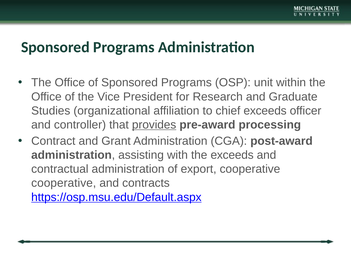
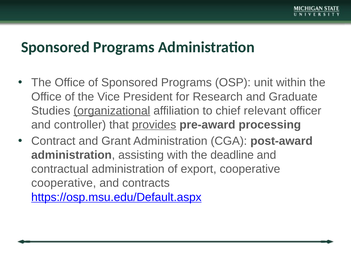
organizational underline: none -> present
chief exceeds: exceeds -> relevant
the exceeds: exceeds -> deadline
